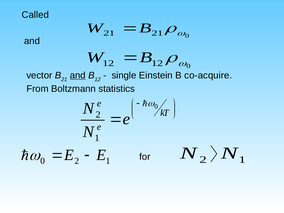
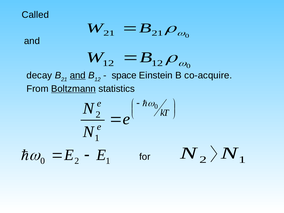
vector: vector -> decay
single: single -> space
Boltzmann underline: none -> present
